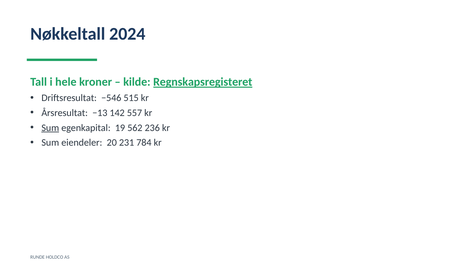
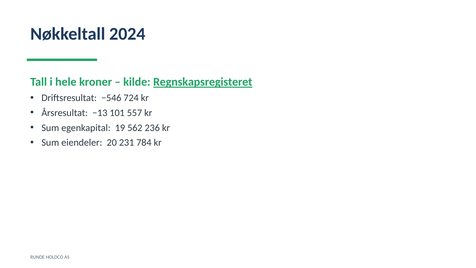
515: 515 -> 724
142: 142 -> 101
Sum at (50, 128) underline: present -> none
